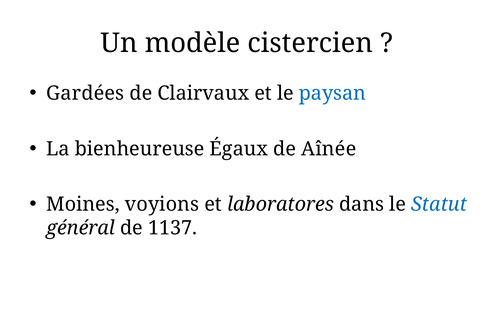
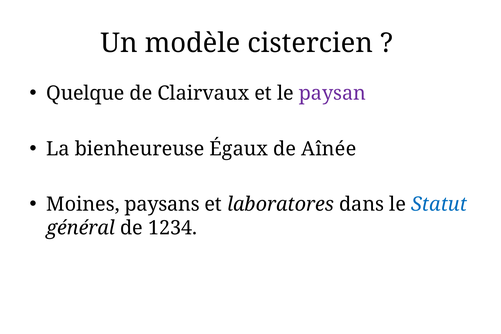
Gardées: Gardées -> Quelque
paysan colour: blue -> purple
voyions: voyions -> paysans
1137: 1137 -> 1234
